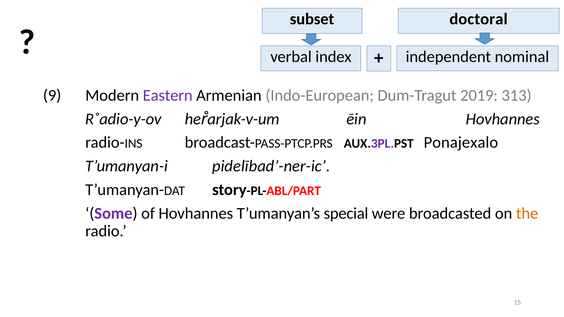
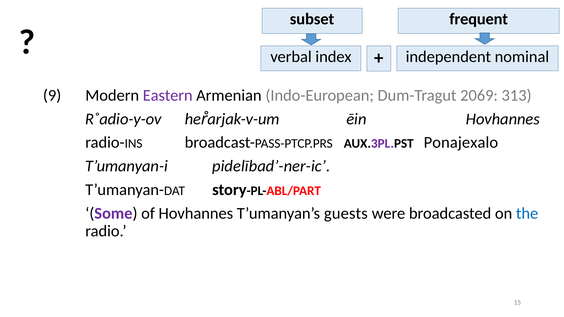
doctoral: doctoral -> frequent
2019: 2019 -> 2069
special: special -> guests
the colour: orange -> blue
